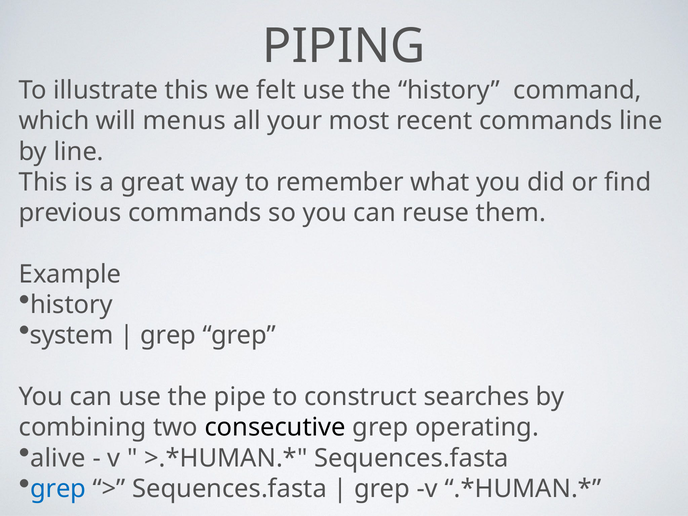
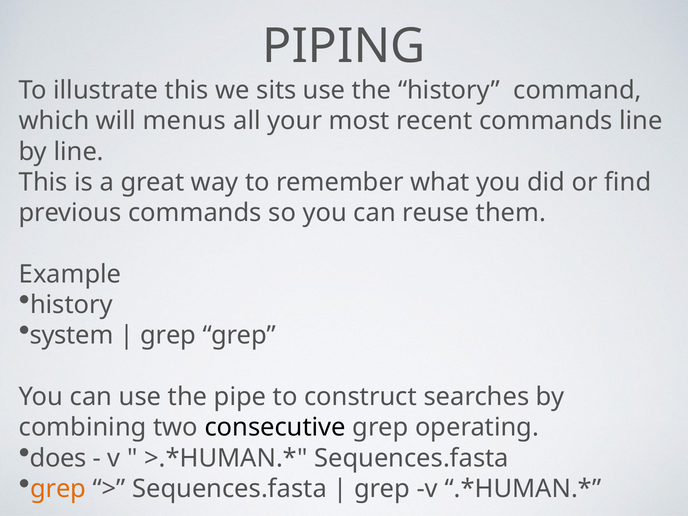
felt: felt -> sits
alive: alive -> does
grep at (58, 489) colour: blue -> orange
